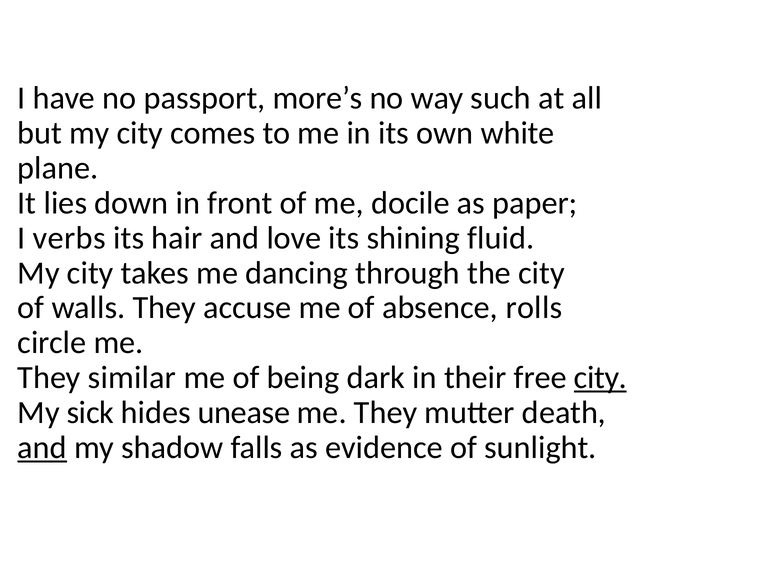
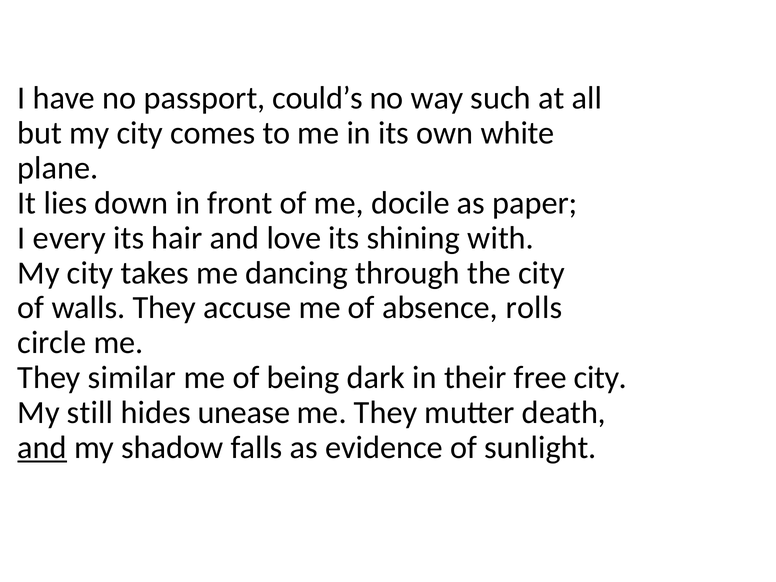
more’s: more’s -> could’s
verbs: verbs -> every
fluid: fluid -> with
city at (600, 378) underline: present -> none
sick: sick -> still
